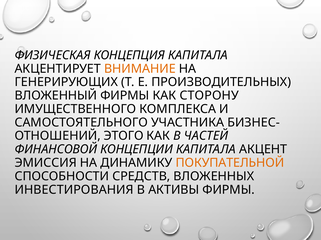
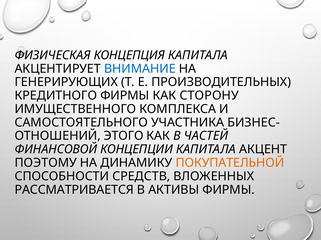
ВНИМАНИЕ colour: orange -> blue
ВЛОЖЕННЫЙ: ВЛОЖЕННЫЙ -> КРЕДИТНОГО
ЭМИССИЯ: ЭМИССИЯ -> ПОЭТОМУ
ИНВЕСТИРОВАНИЯ: ИНВЕСТИРОВАНИЯ -> РАССМАТРИВАЕТСЯ
